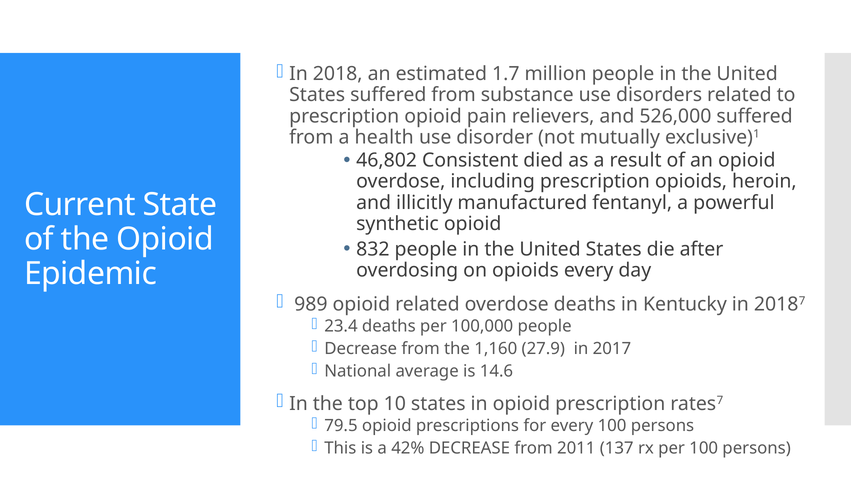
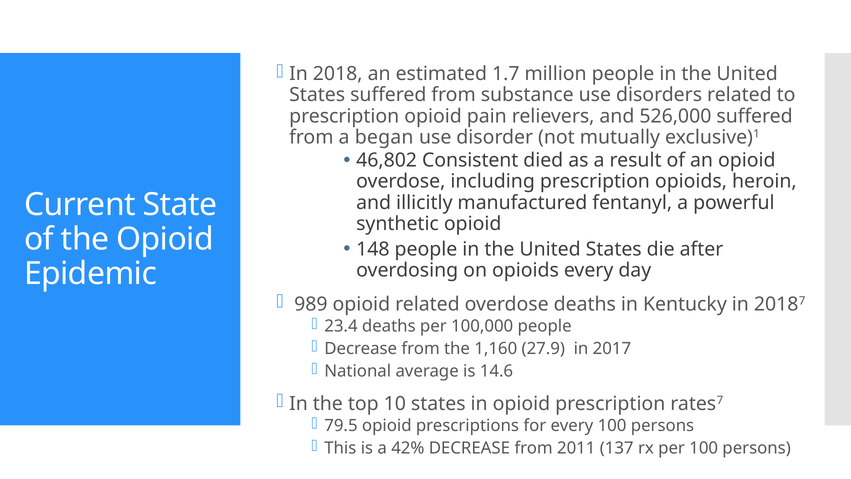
health: health -> began
832: 832 -> 148
